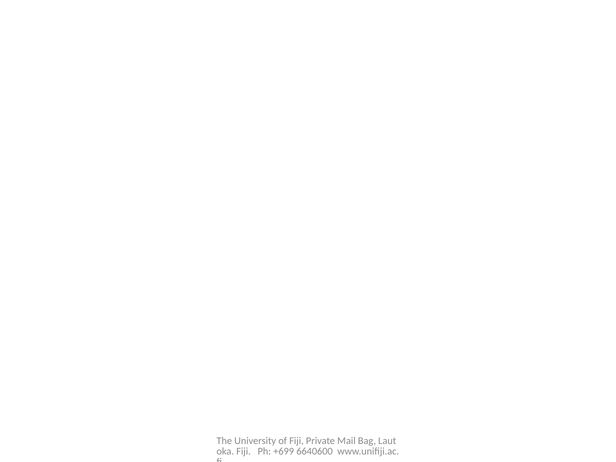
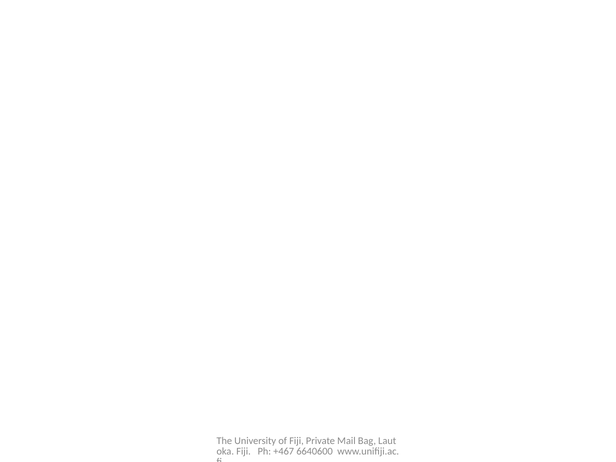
+699: +699 -> +467
